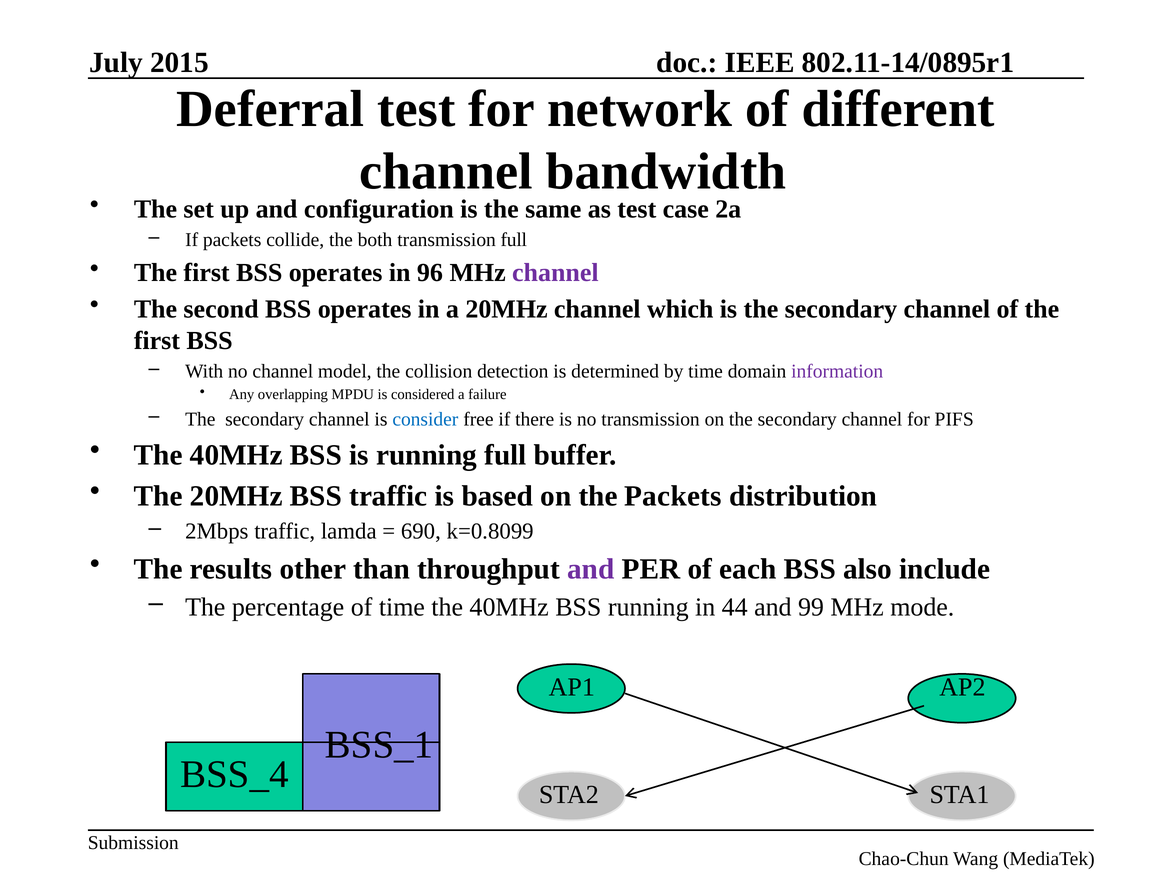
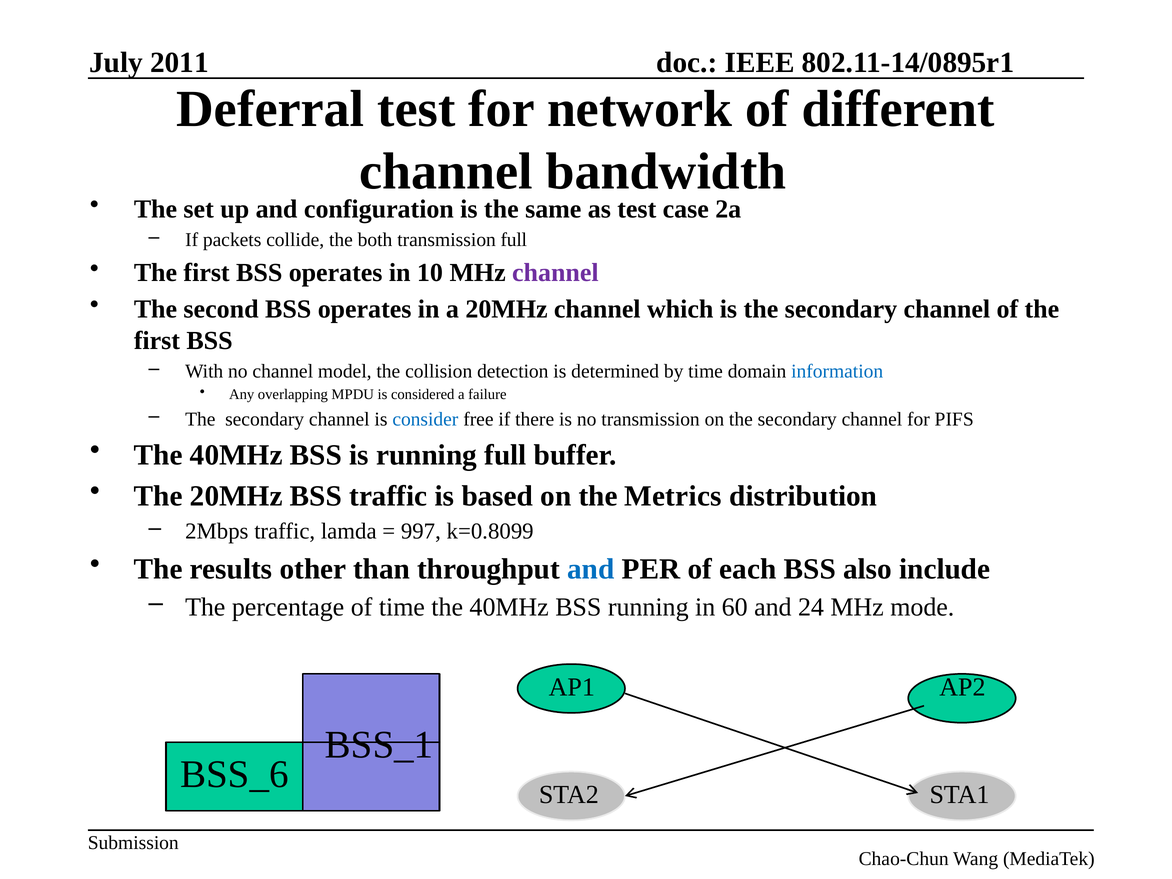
2015: 2015 -> 2011
96: 96 -> 10
information colour: purple -> blue
the Packets: Packets -> Metrics
690: 690 -> 997
and at (591, 569) colour: purple -> blue
44: 44 -> 60
99: 99 -> 24
BSS_4: BSS_4 -> BSS_6
